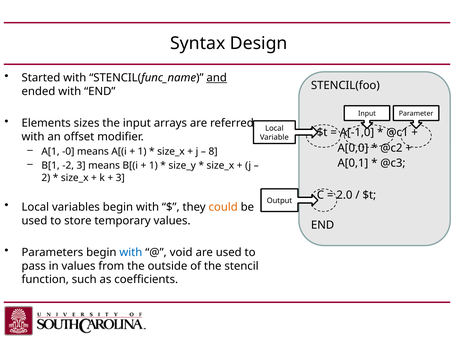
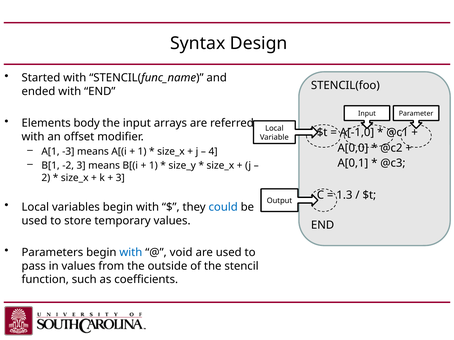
and underline: present -> none
sizes: sizes -> body
-0: -0 -> -3
8: 8 -> 4
2.0: 2.0 -> 1.3
could colour: orange -> blue
